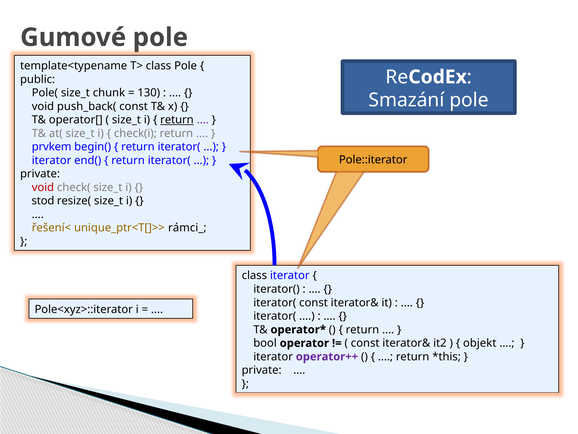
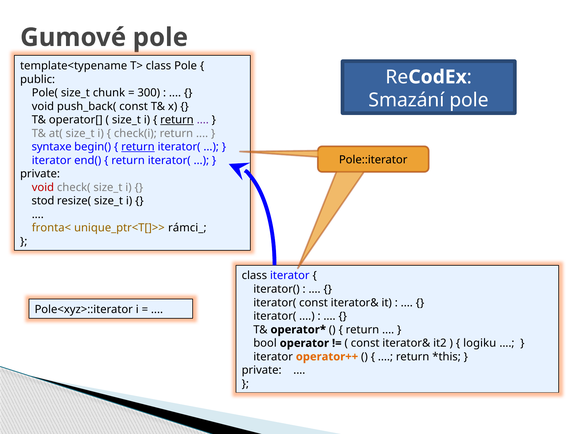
130: 130 -> 300
prvkem: prvkem -> syntaxe
return at (138, 147) underline: none -> present
řešení<: řešení< -> fronta<
objekt: objekt -> logiku
operator++ colour: purple -> orange
